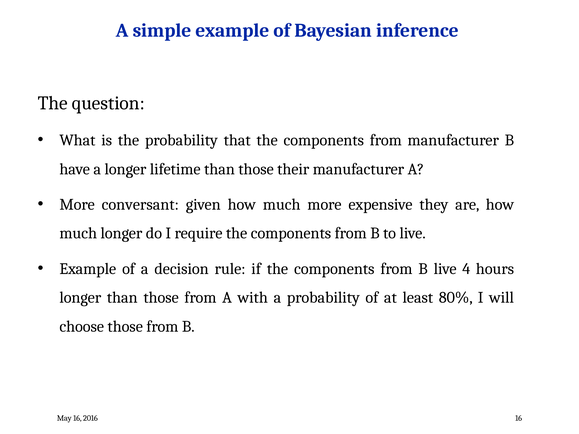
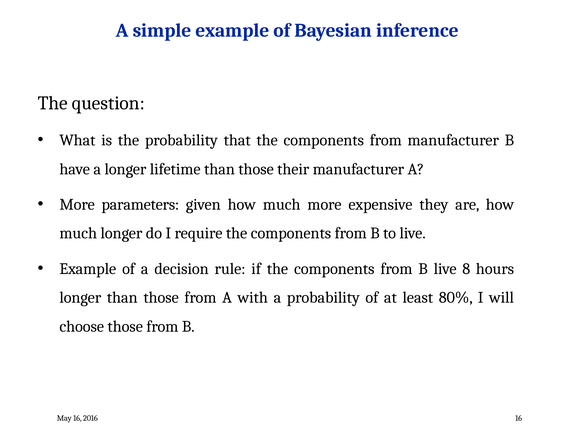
conversant: conversant -> parameters
4: 4 -> 8
